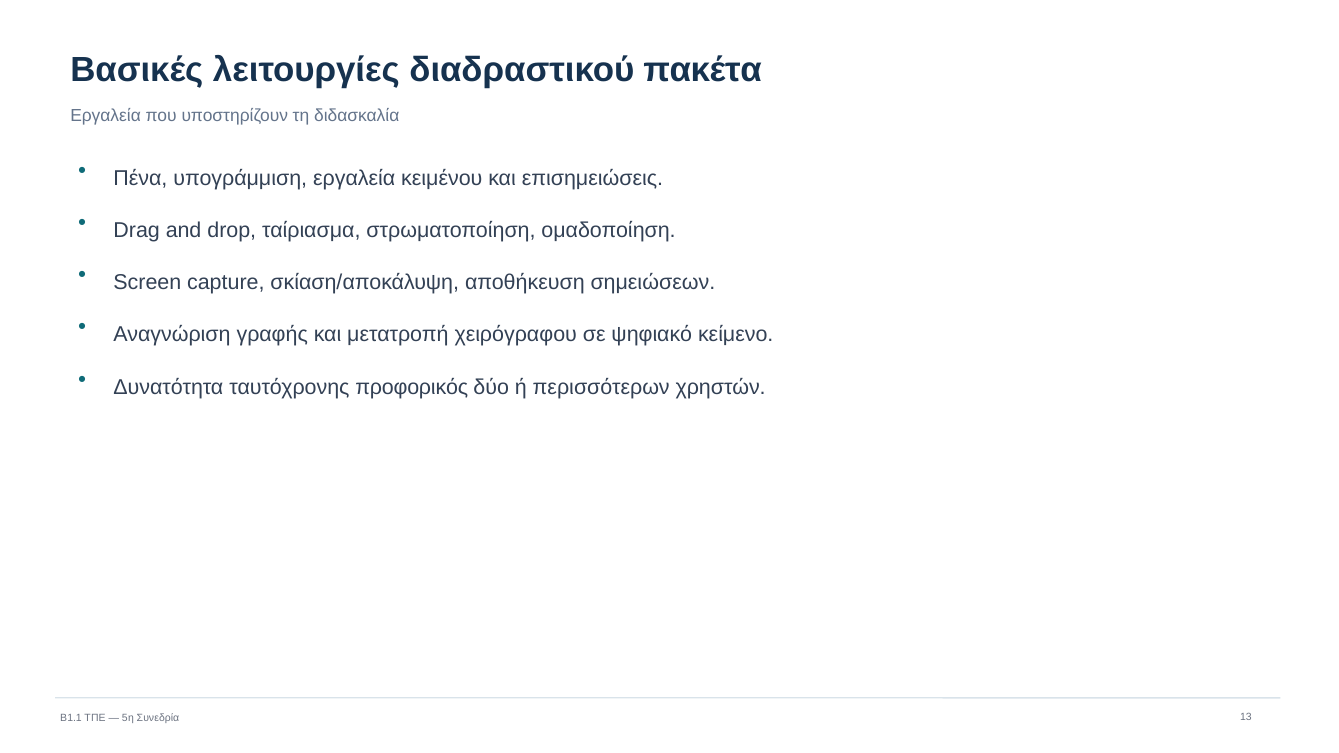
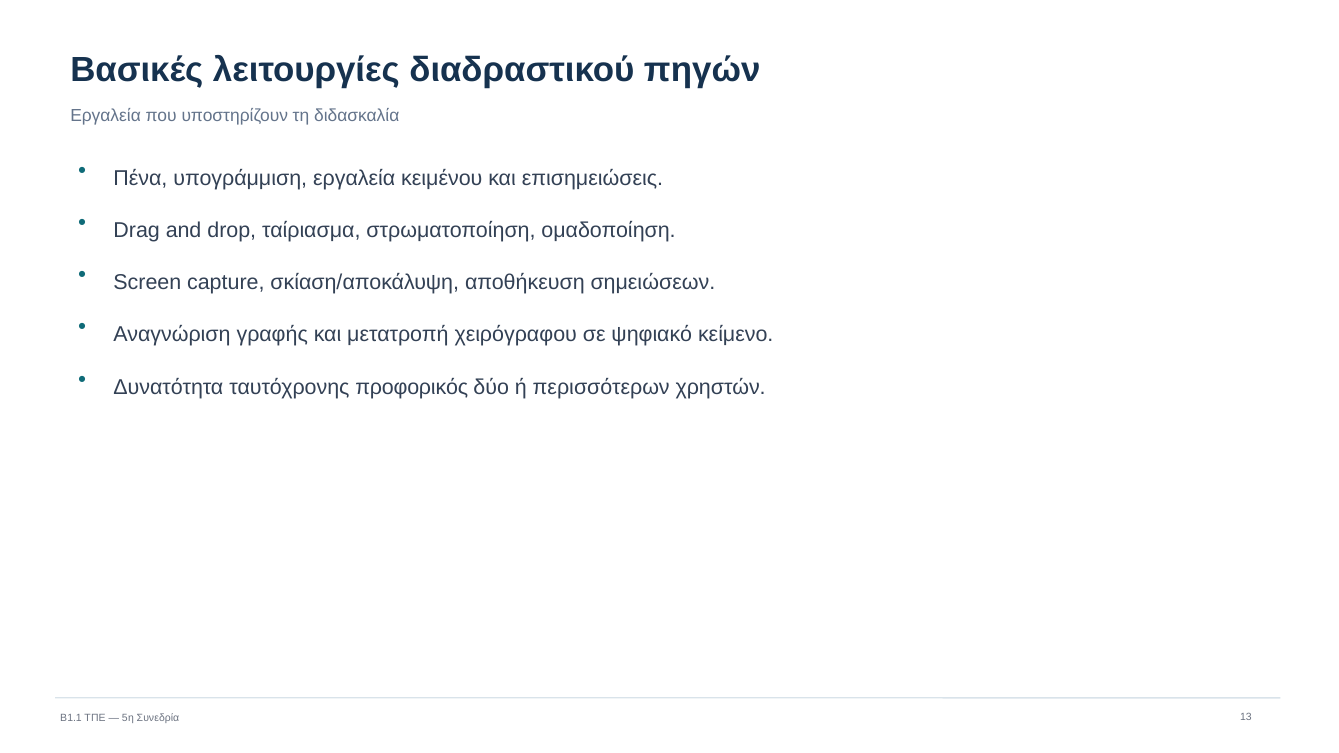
πακέτα: πακέτα -> πηγών
